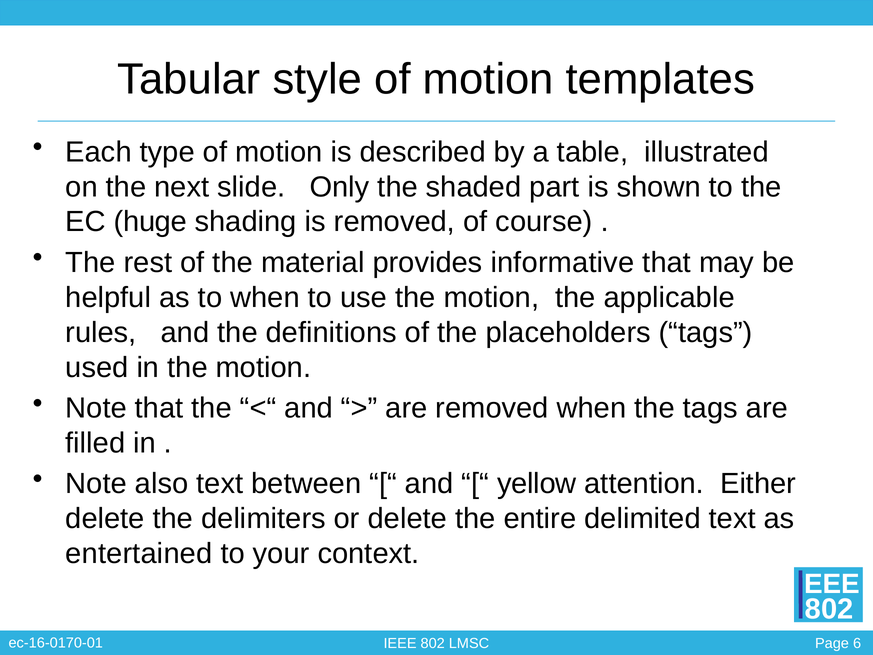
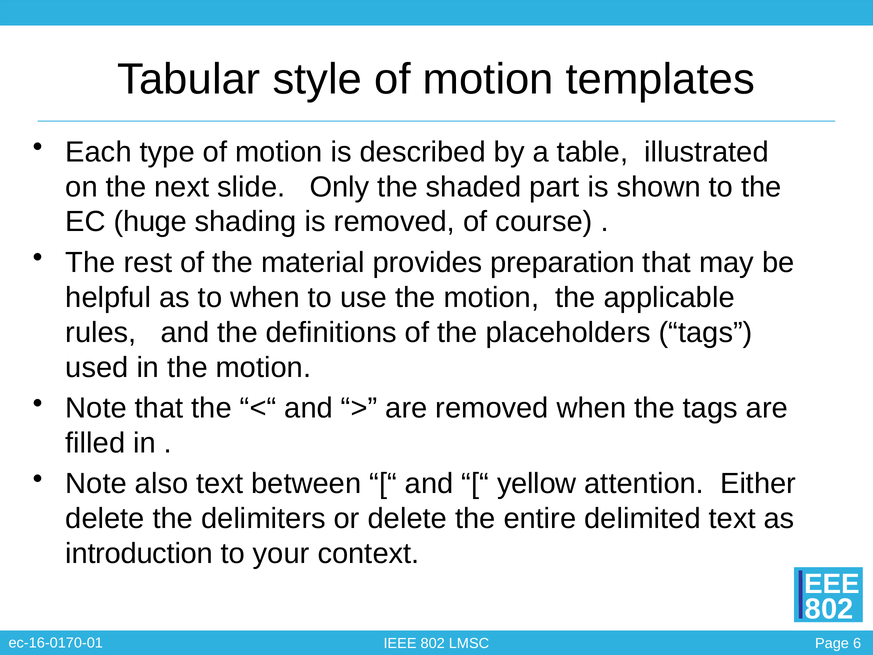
informative: informative -> preparation
entertained: entertained -> introduction
